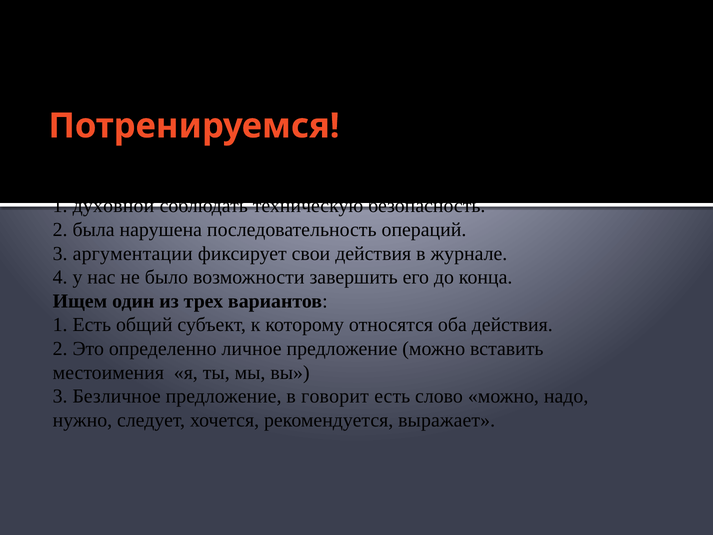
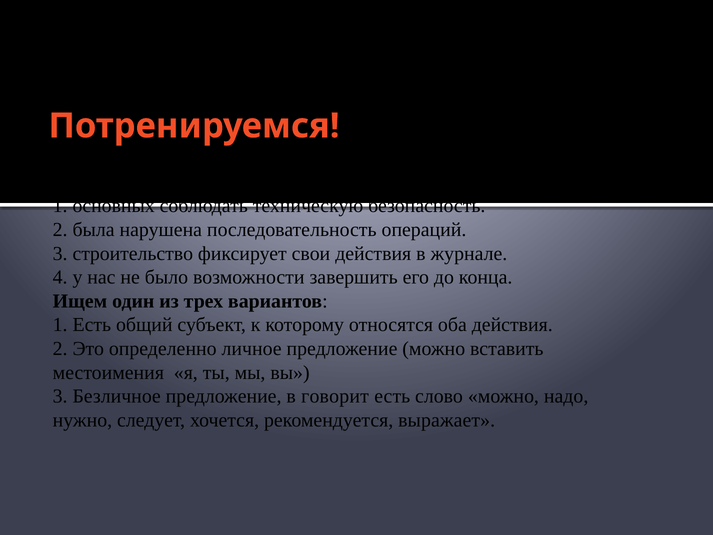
духовной: духовной -> основных
аргументации: аргументации -> строительство
